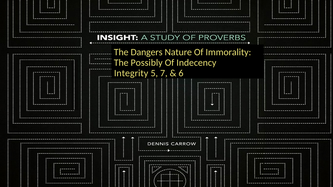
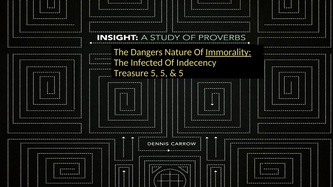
Immorality underline: none -> present
Possibly: Possibly -> Infected
Integrity: Integrity -> Treasure
5 7: 7 -> 5
6 at (181, 73): 6 -> 5
